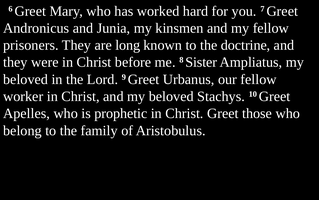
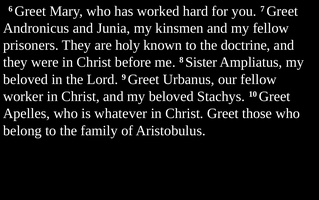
long: long -> holy
prophetic: prophetic -> whatever
